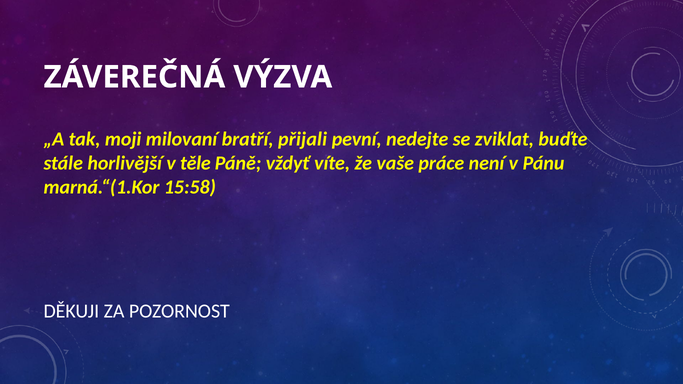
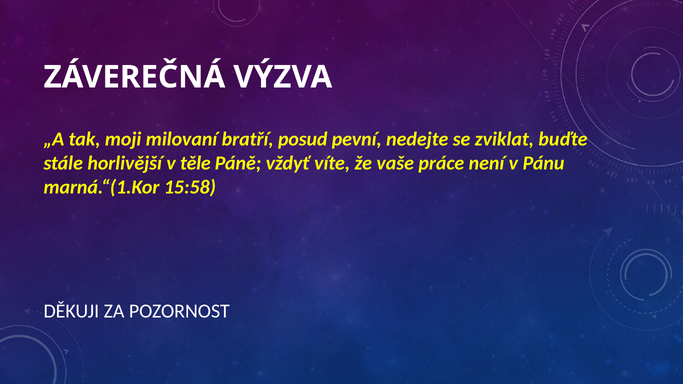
přijali: přijali -> posud
